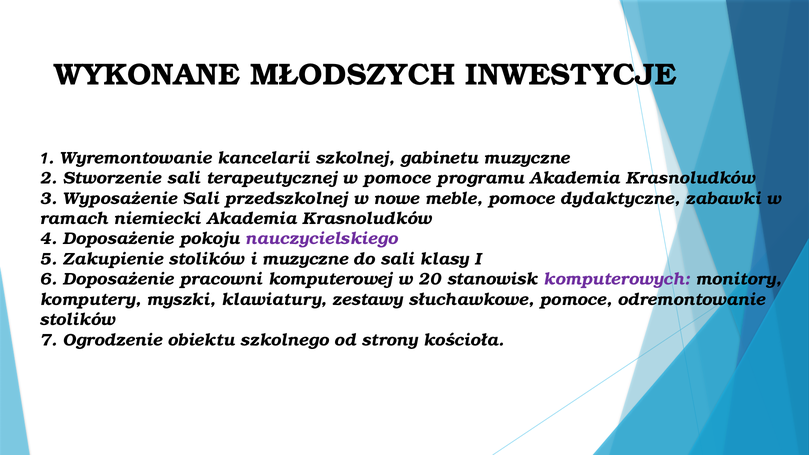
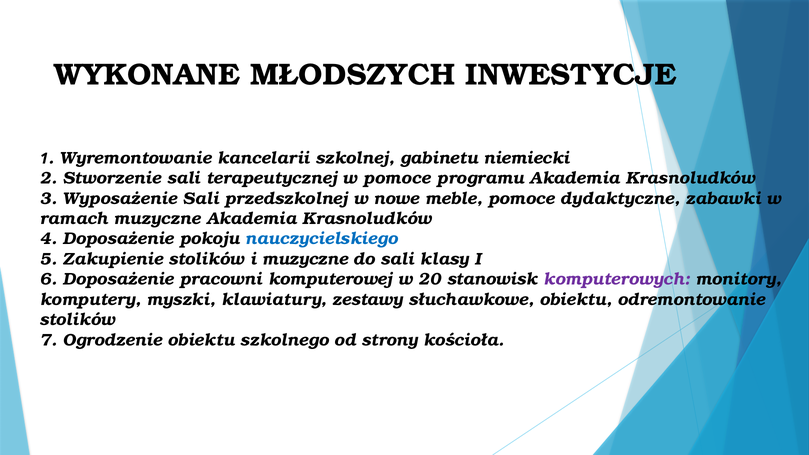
gabinetu muzyczne: muzyczne -> niemiecki
ramach niemiecki: niemiecki -> muzyczne
nauczycielskiego colour: purple -> blue
słuchawkowe pomoce: pomoce -> obiektu
